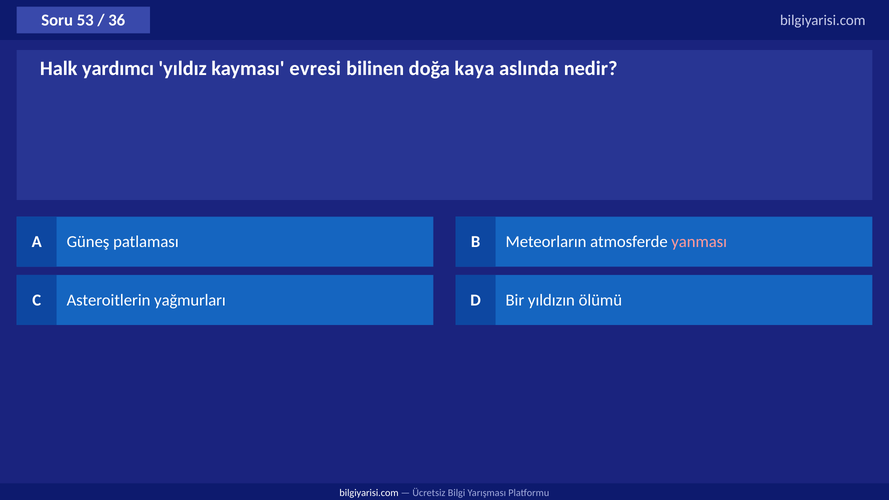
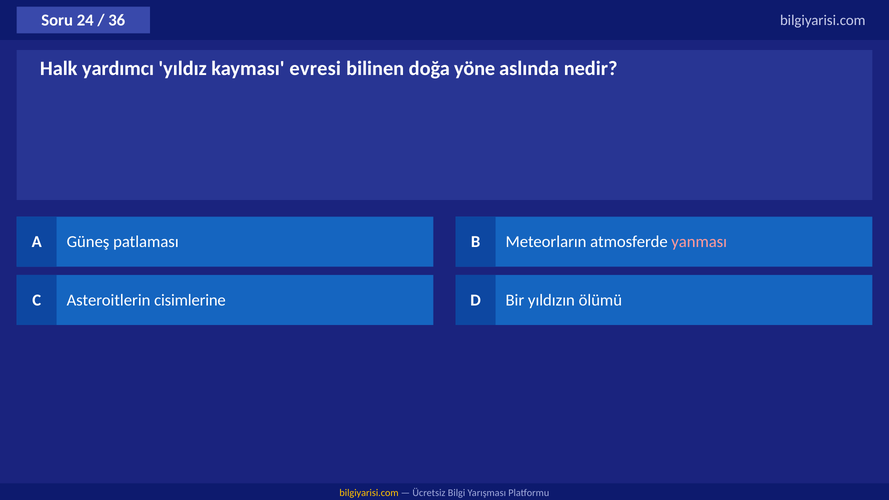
53: 53 -> 24
kaya: kaya -> yöne
yağmurları: yağmurları -> cisimlerine
bilgiyarisi.com at (369, 493) colour: white -> yellow
